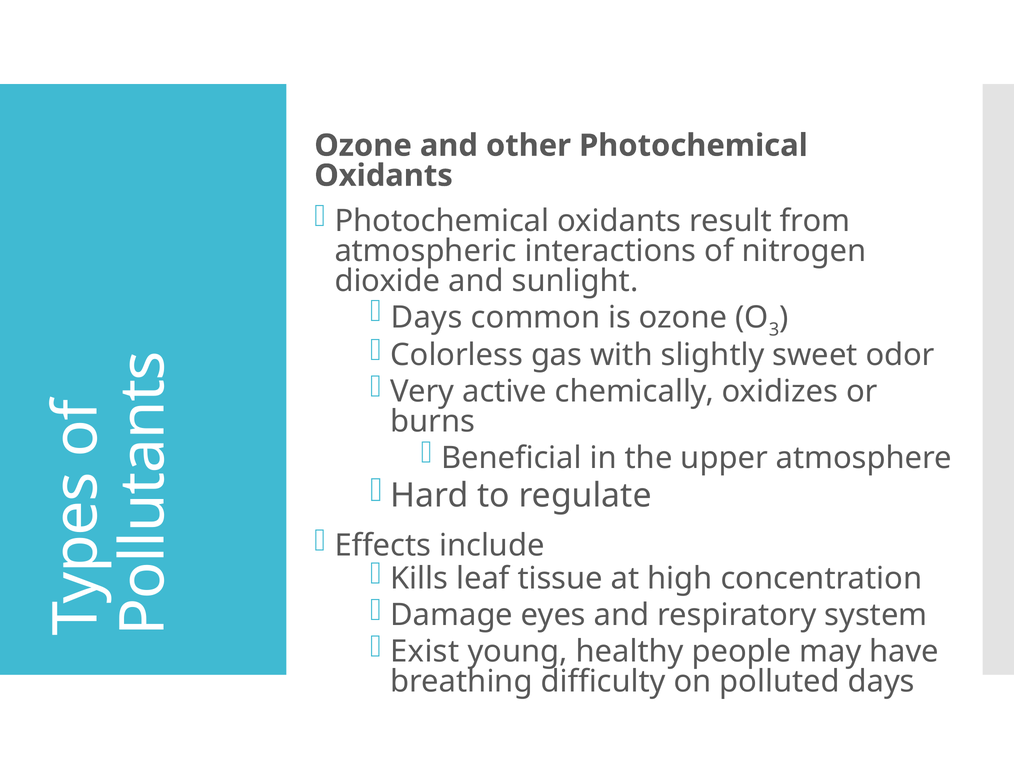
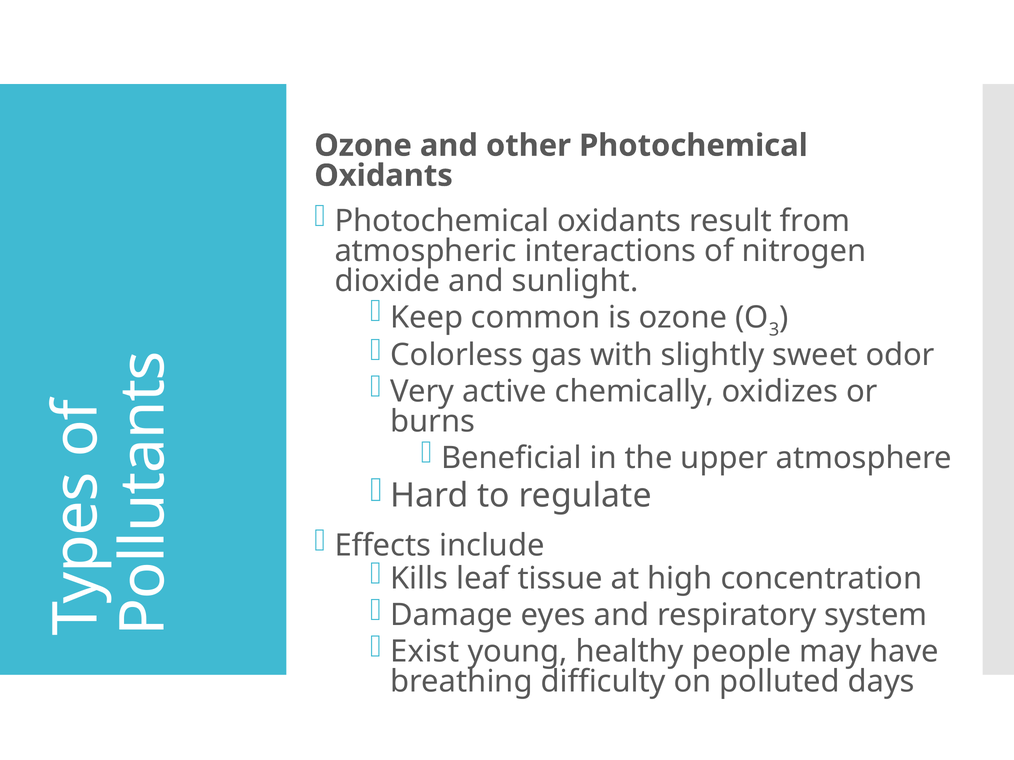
Days at (427, 318): Days -> Keep
